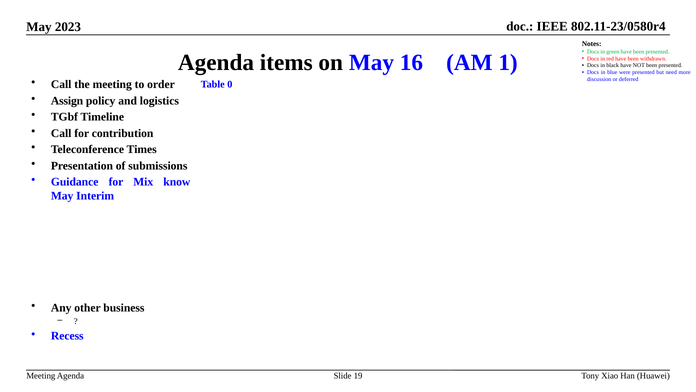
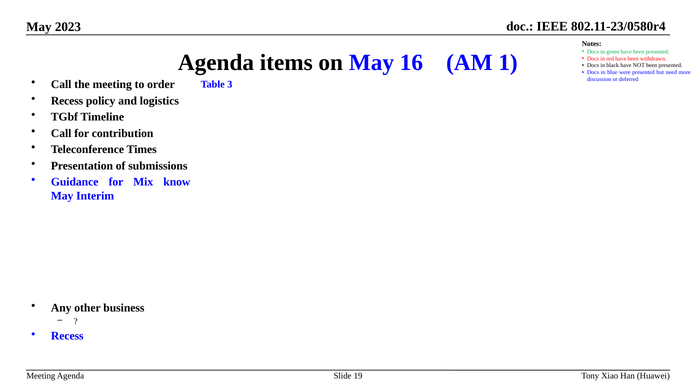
0: 0 -> 3
Assign at (67, 101): Assign -> Recess
